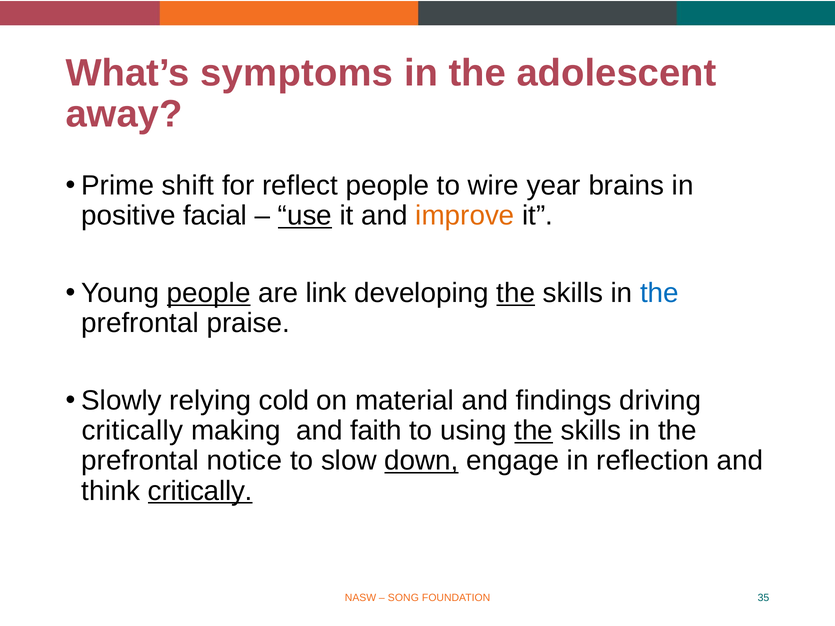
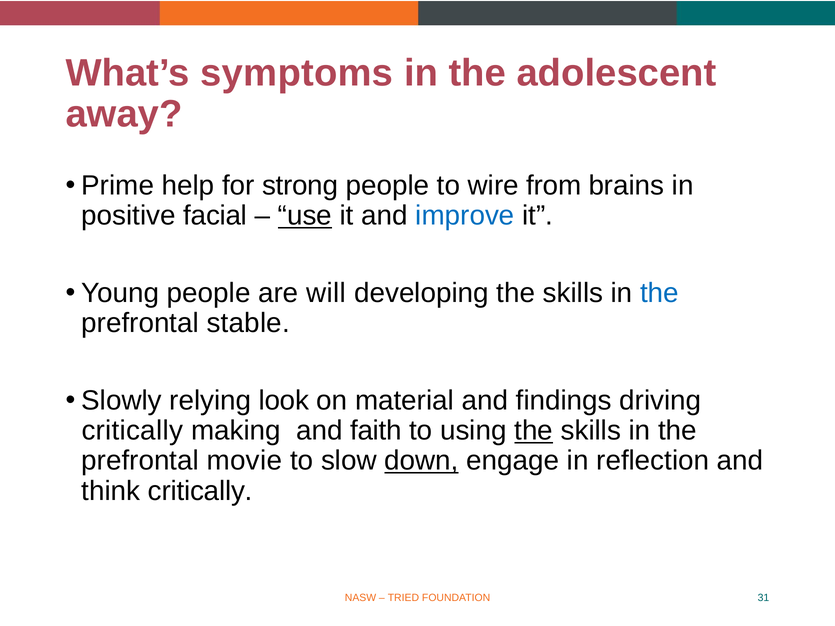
shift: shift -> help
reflect: reflect -> strong
year: year -> from
improve colour: orange -> blue
people at (209, 293) underline: present -> none
link: link -> will
the at (516, 293) underline: present -> none
praise: praise -> stable
cold: cold -> look
notice: notice -> movie
critically at (200, 491) underline: present -> none
SONG: SONG -> TRIED
35: 35 -> 31
